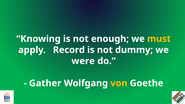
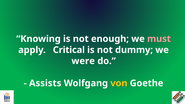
must colour: yellow -> pink
Record: Record -> Critical
Gather: Gather -> Assists
